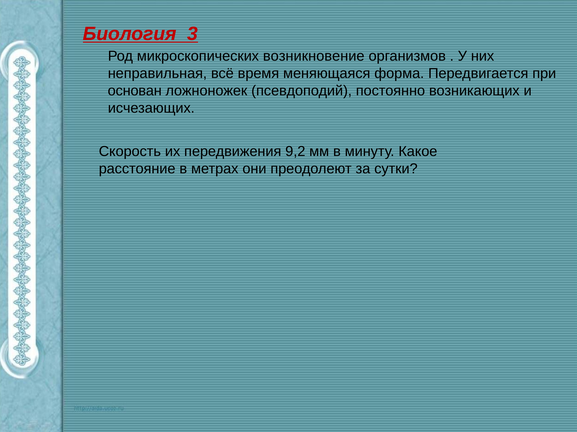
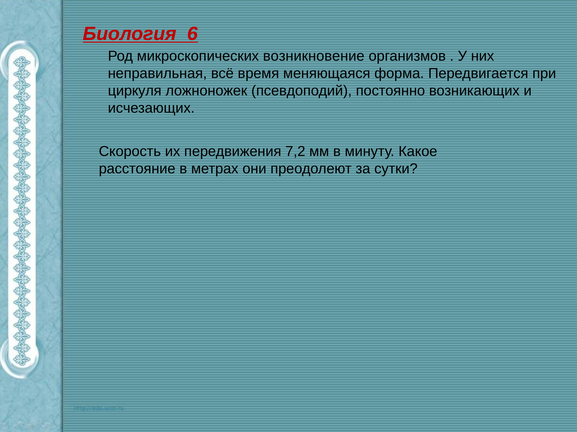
3: 3 -> 6
основан: основан -> циркуля
9,2: 9,2 -> 7,2
